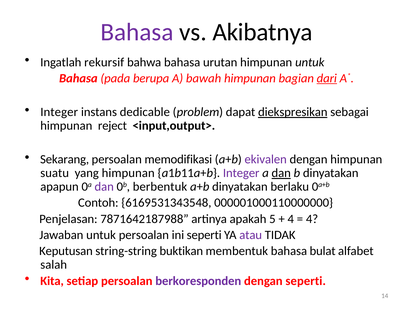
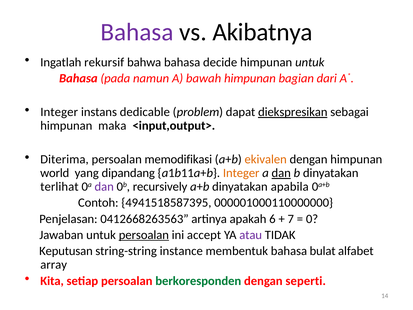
urutan: urutan -> decide
berupa: berupa -> namun
dari underline: present -> none
reject: reject -> maka
Sekarang: Sekarang -> Diterima
ekivalen colour: purple -> orange
suatu: suatu -> world
yang himpunan: himpunan -> dipandang
Integer at (241, 173) colour: purple -> orange
apapun: apapun -> terlihat
berbentuk: berbentuk -> recursively
berlaku: berlaku -> apabila
6169531343548: 6169531343548 -> 4941518587395
7871642187988: 7871642187988 -> 0412668263563
5: 5 -> 6
4 at (291, 219): 4 -> 7
4 at (312, 219): 4 -> 0
persoalan at (144, 235) underline: none -> present
ini seperti: seperti -> accept
buktikan: buktikan -> instance
salah: salah -> array
berkoresponden colour: purple -> green
